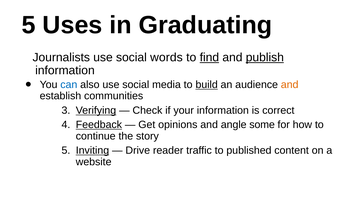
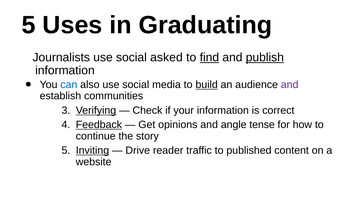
words: words -> asked
and at (290, 85) colour: orange -> purple
some: some -> tense
